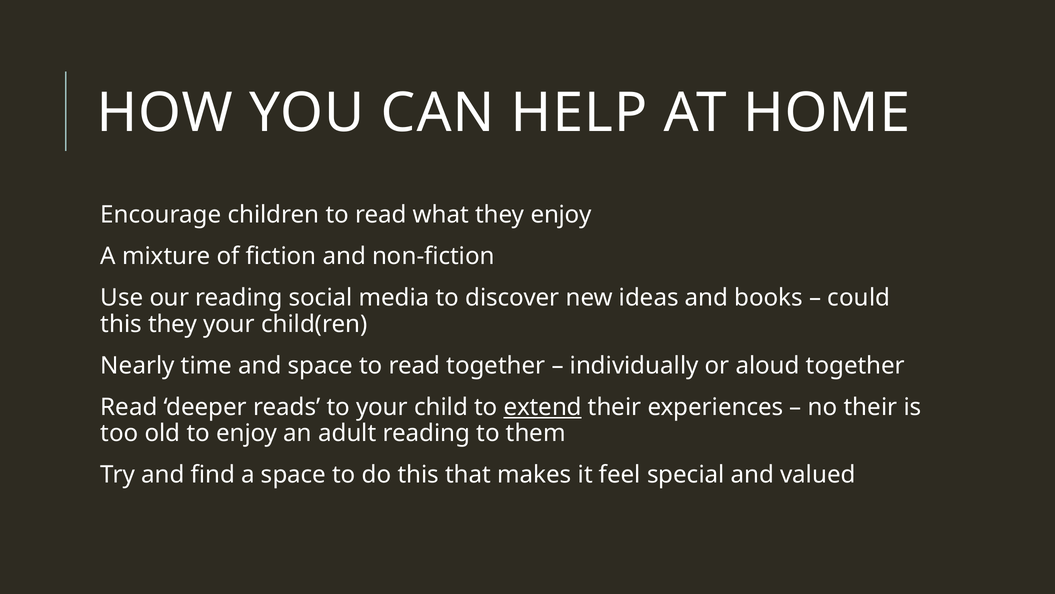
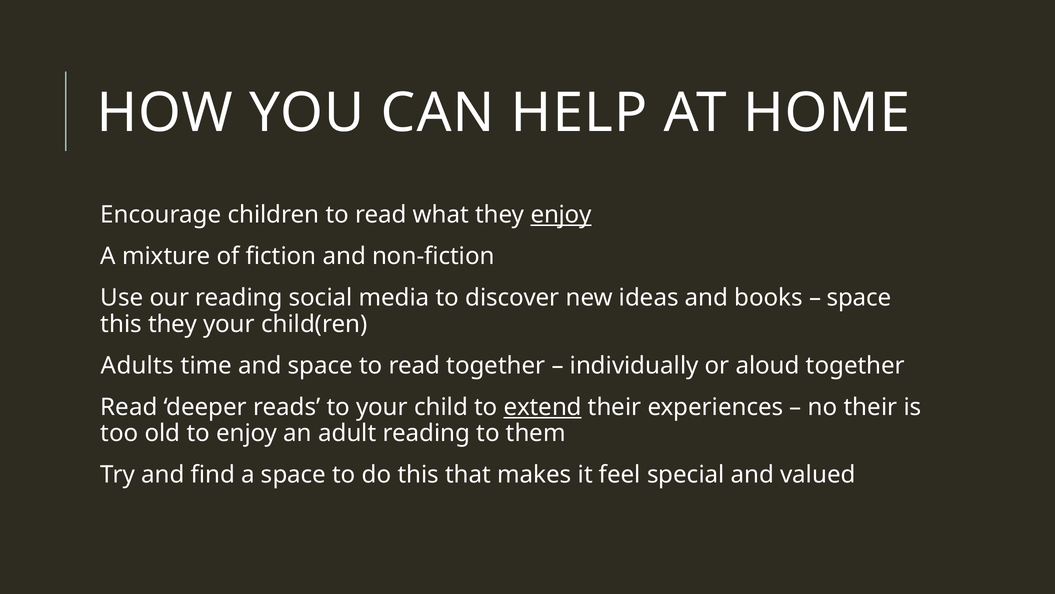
enjoy at (561, 215) underline: none -> present
could at (859, 298): could -> space
Nearly: Nearly -> Adults
